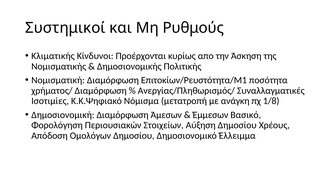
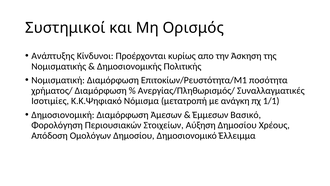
Ρυθμούς: Ρυθμούς -> Ορισμός
Κλιματικής: Κλιματικής -> Ανάπτυξης
1/8: 1/8 -> 1/1
